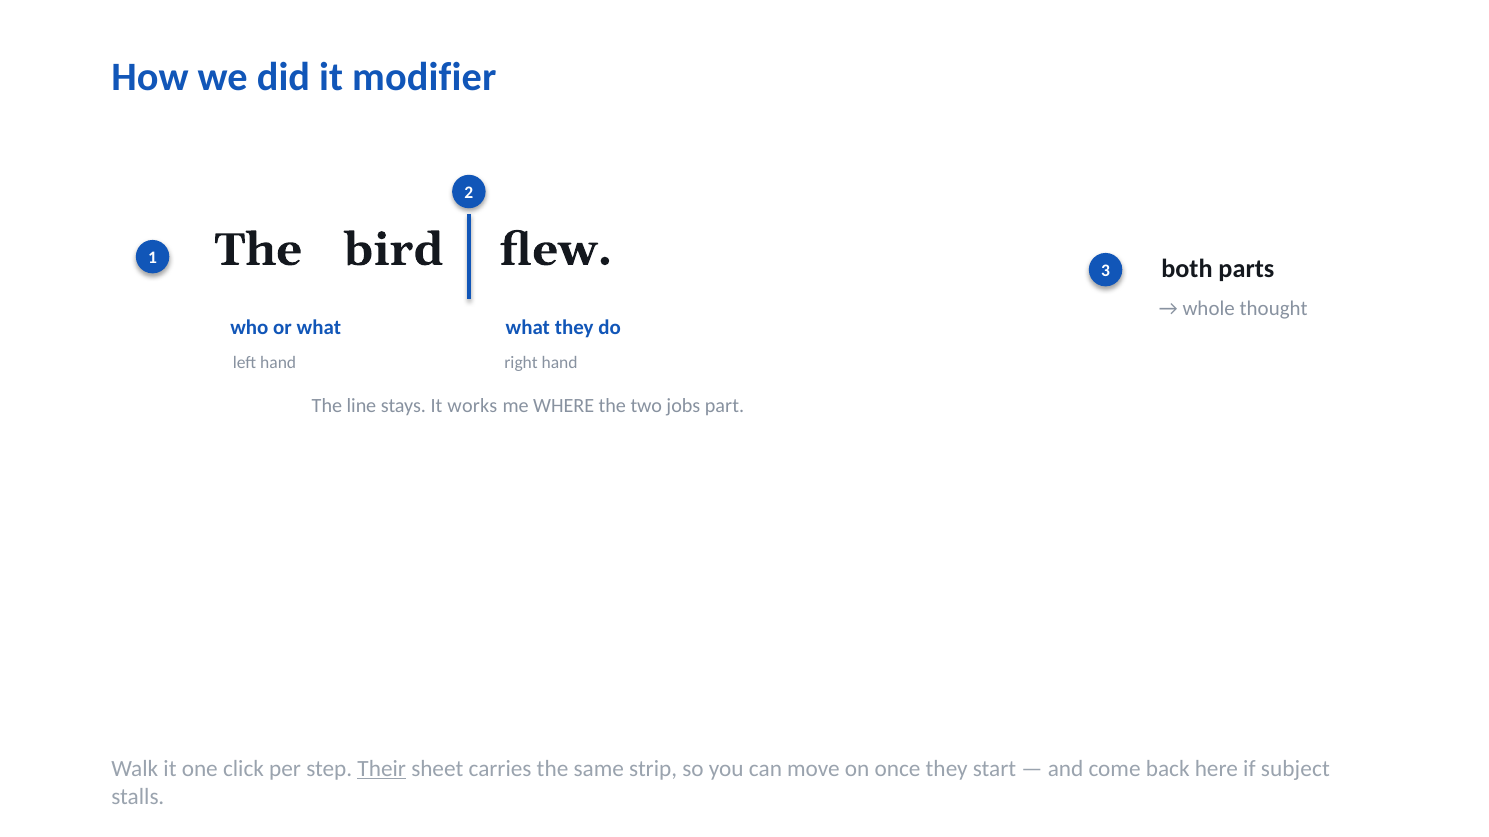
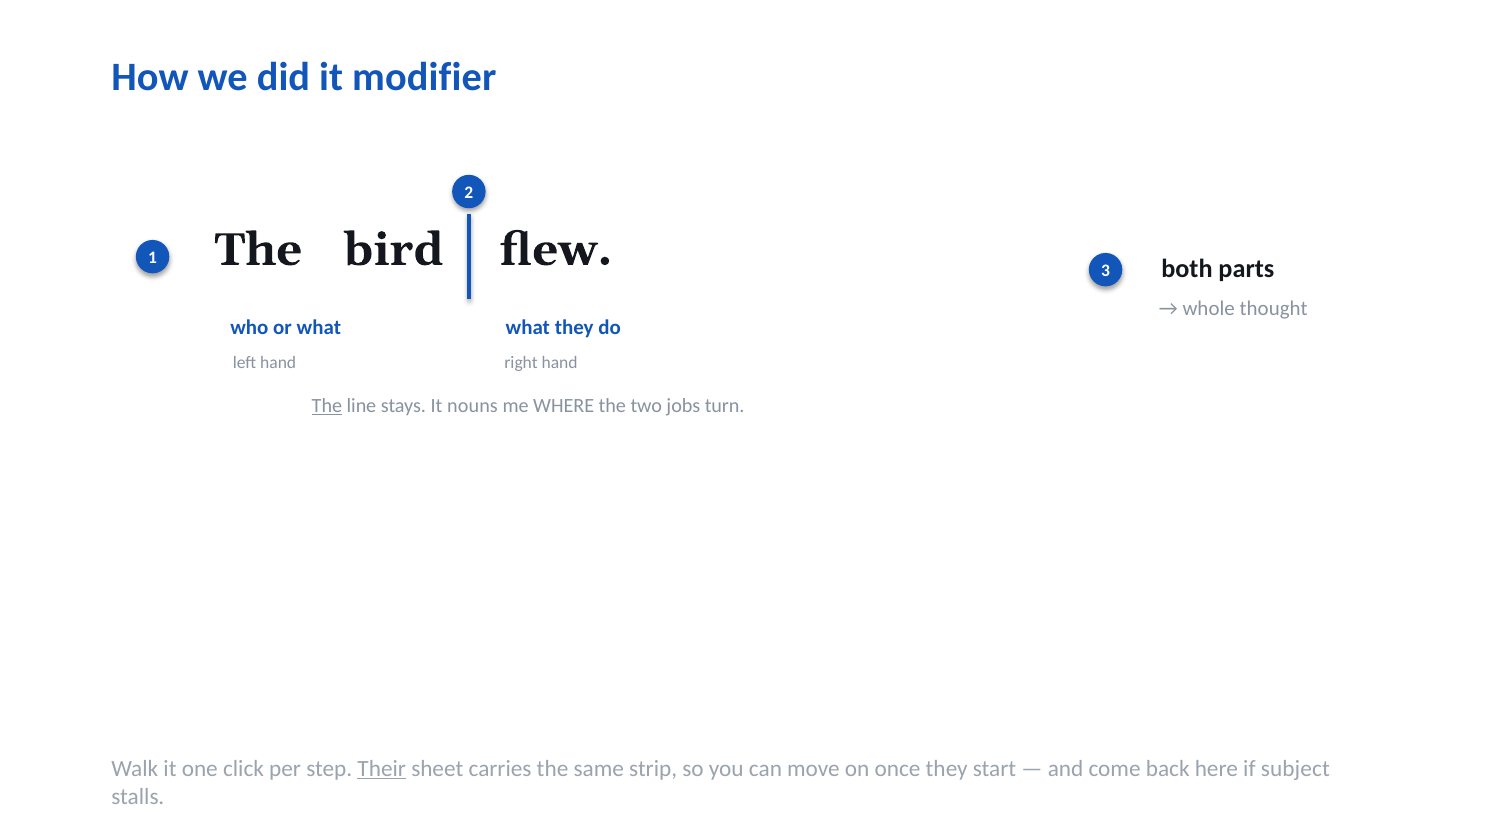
The at (327, 406) underline: none -> present
works: works -> nouns
part: part -> turn
